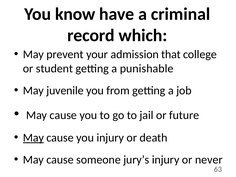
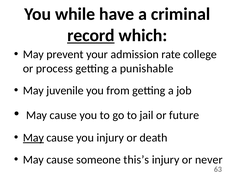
know: know -> while
record underline: none -> present
that: that -> rate
student: student -> process
jury’s: jury’s -> this’s
